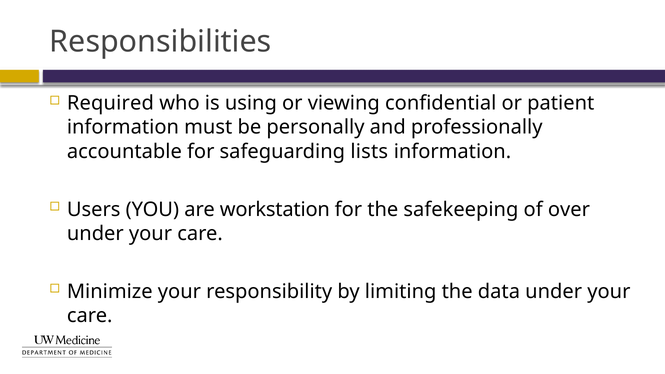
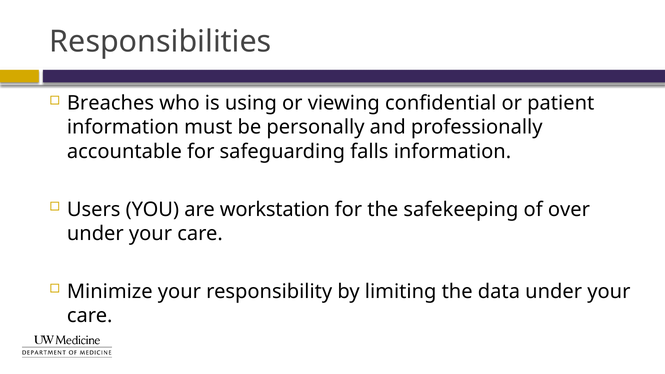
Required: Required -> Breaches
lists: lists -> falls
